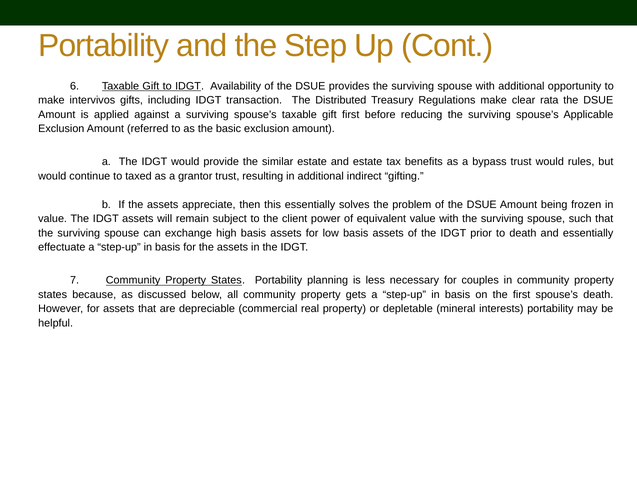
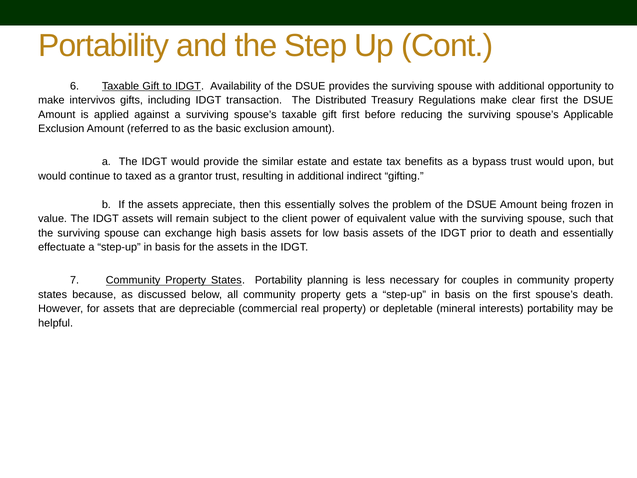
clear rata: rata -> first
rules: rules -> upon
